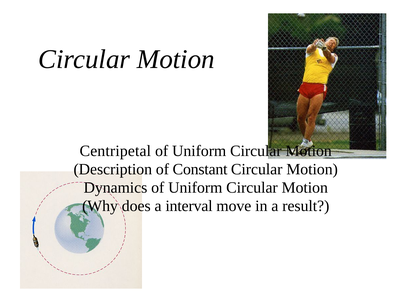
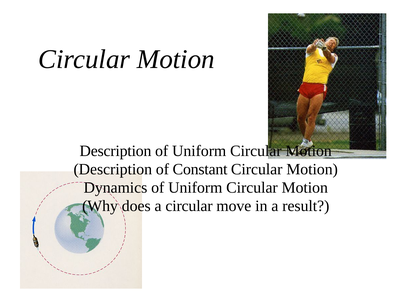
Centripetal at (115, 151): Centripetal -> Description
a interval: interval -> circular
